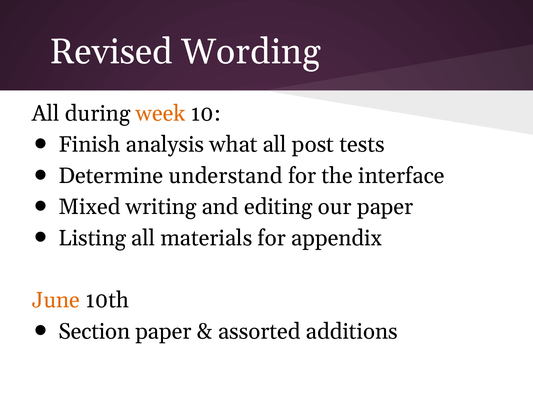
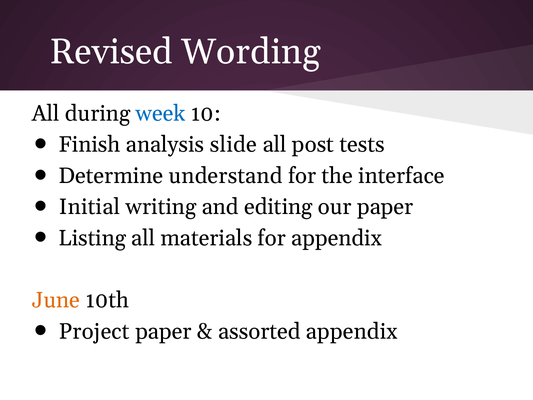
week colour: orange -> blue
what: what -> slide
Mixed: Mixed -> Initial
Section: Section -> Project
assorted additions: additions -> appendix
